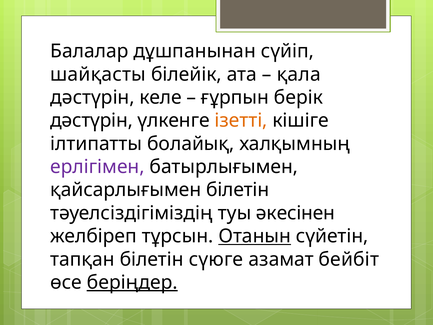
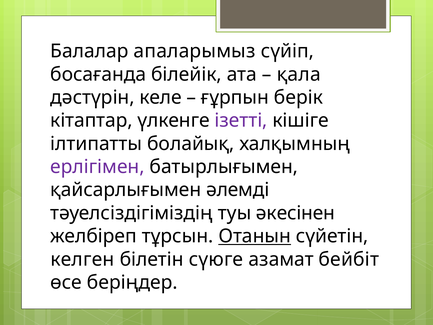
дұшпанынан: дұшпанынан -> апаларымыз
шайқасты: шайқасты -> босағанда
дәстүрін at (91, 121): дәстүрін -> кітаптар
ізетті colour: orange -> purple
қайсарлығымен білетін: білетін -> әлемді
тапқан: тапқан -> келген
беріңдер underline: present -> none
